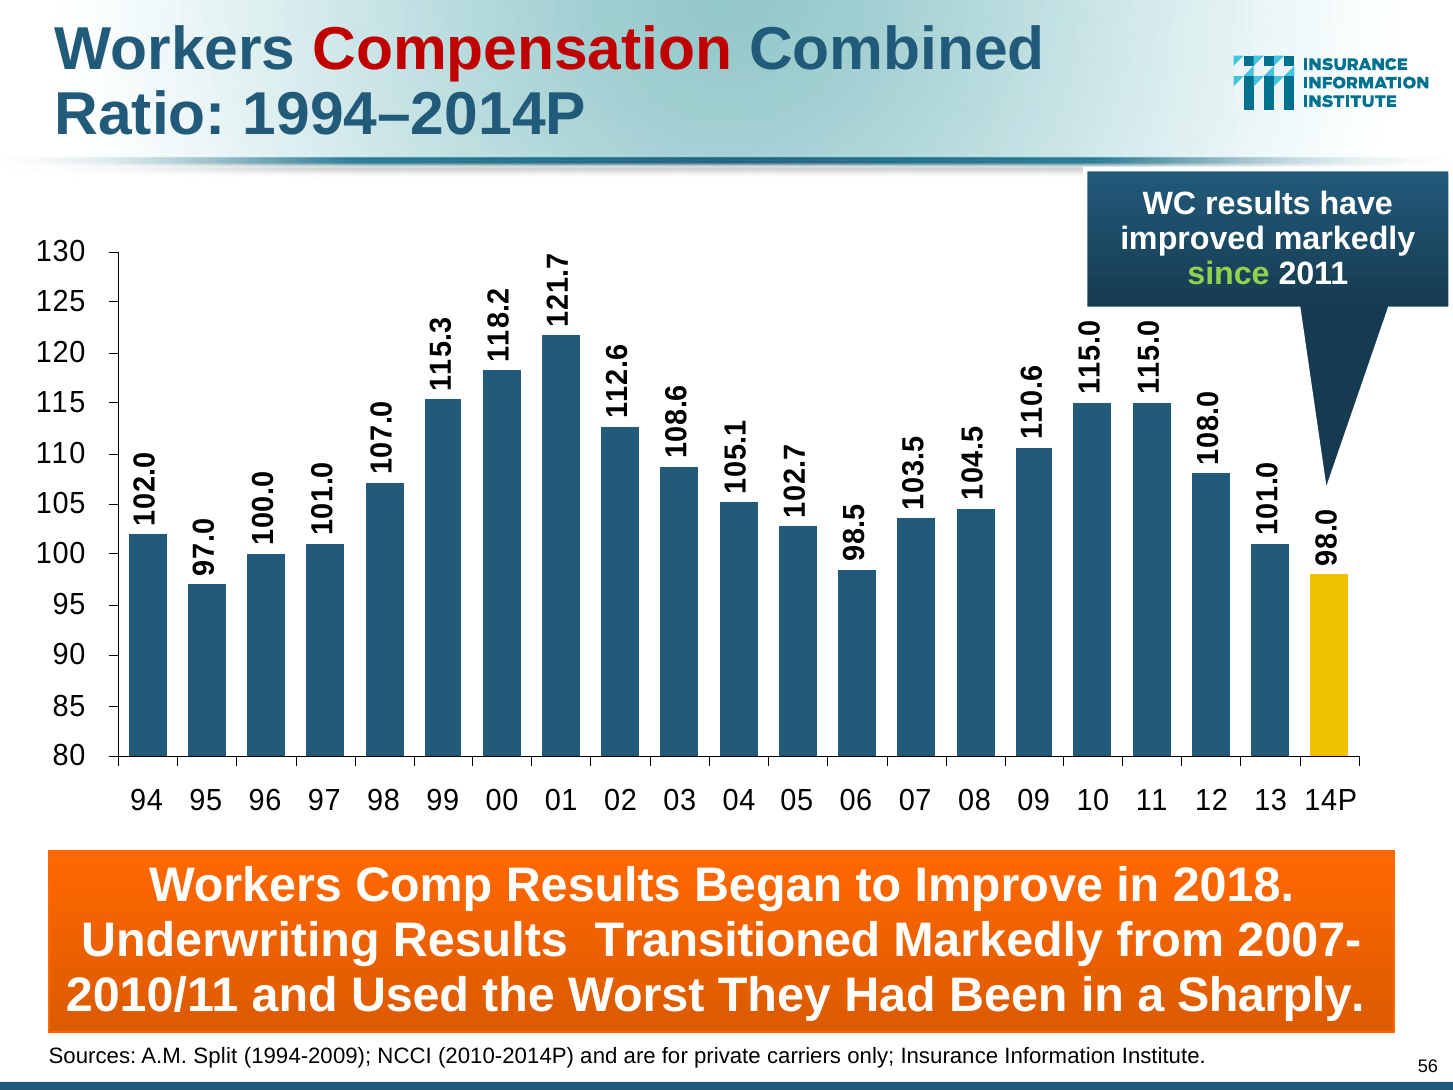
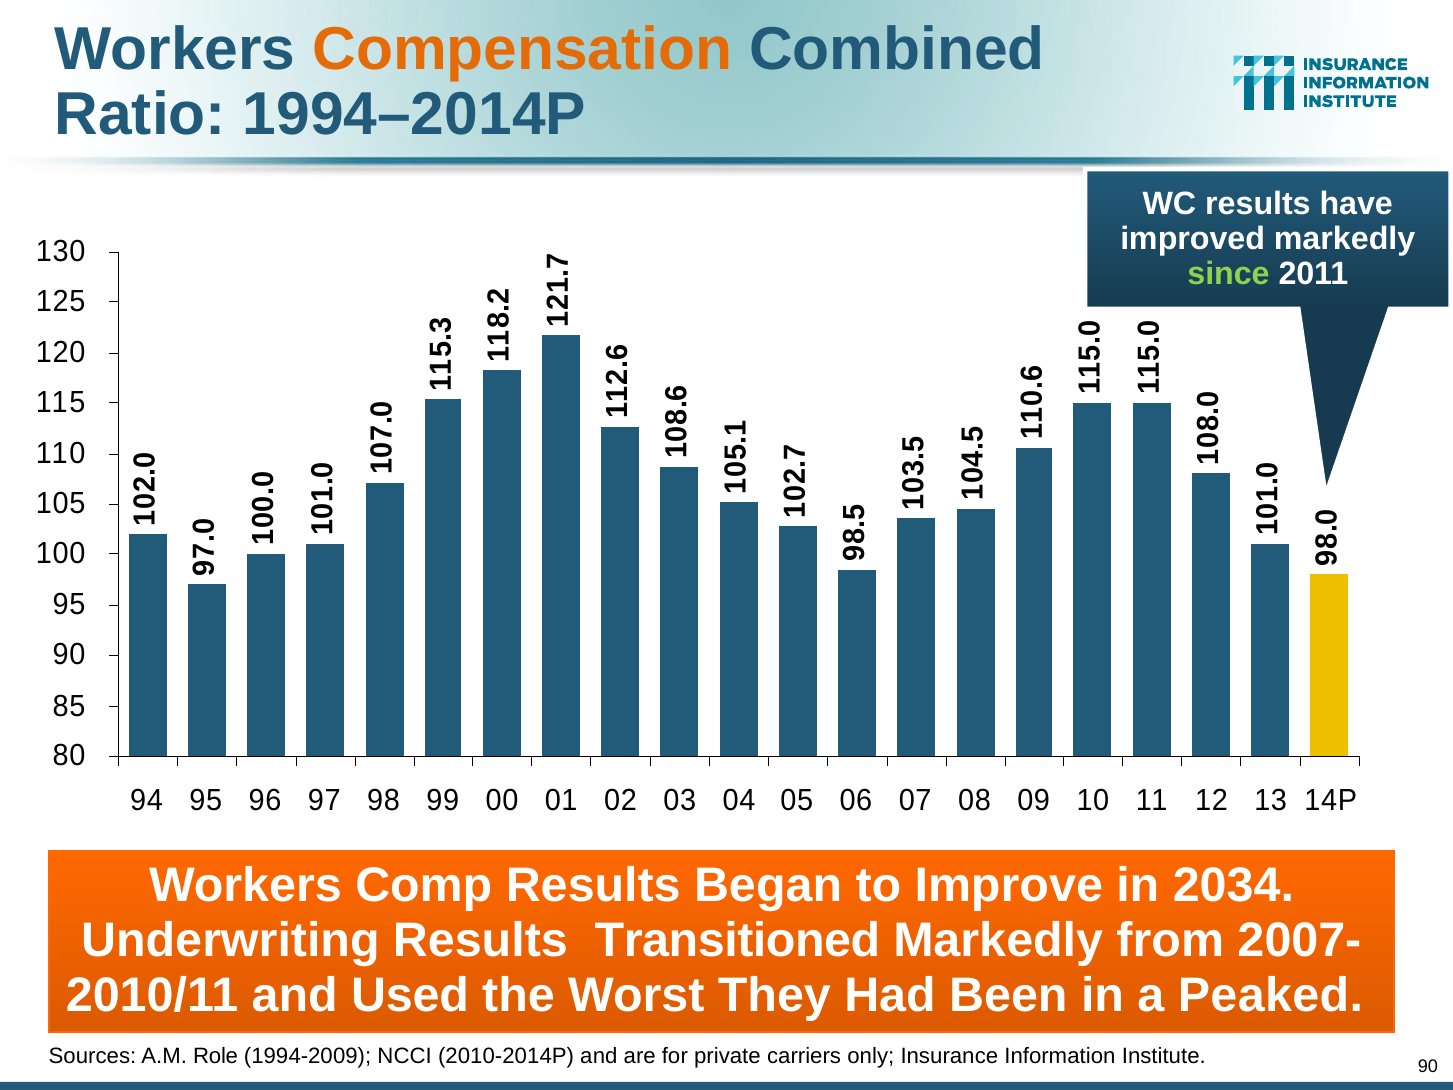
Compensation colour: red -> orange
2018: 2018 -> 2034
Sharply: Sharply -> Peaked
Split: Split -> Role
Institute 56: 56 -> 90
